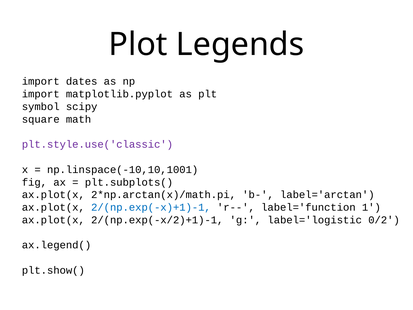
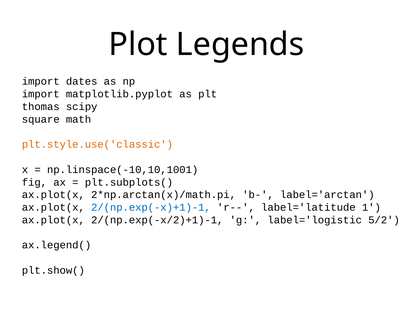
symbol: symbol -> thomas
plt.style.use('classic colour: purple -> orange
label='function: label='function -> label='latitude
0/2: 0/2 -> 5/2
